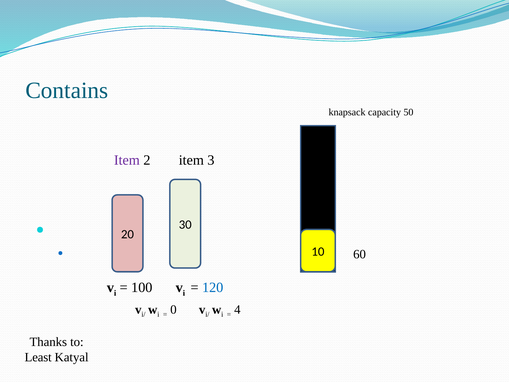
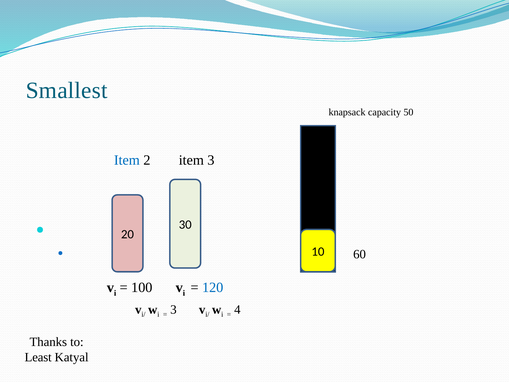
Contains: Contains -> Smallest
Item at (127, 160) colour: purple -> blue
0 at (173, 309): 0 -> 3
